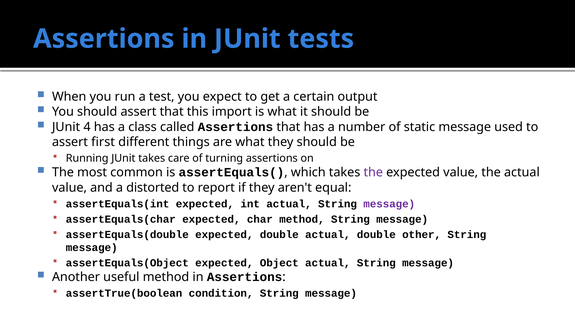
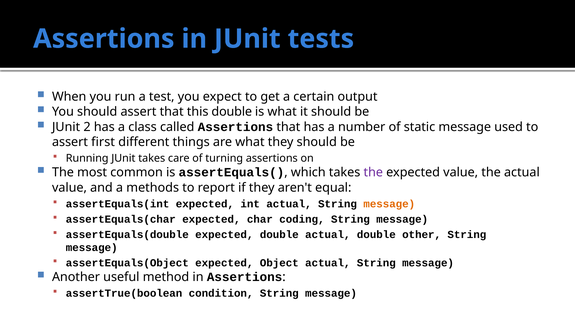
this import: import -> double
4: 4 -> 2
distorted: distorted -> methods
message at (389, 204) colour: purple -> orange
char method: method -> coding
